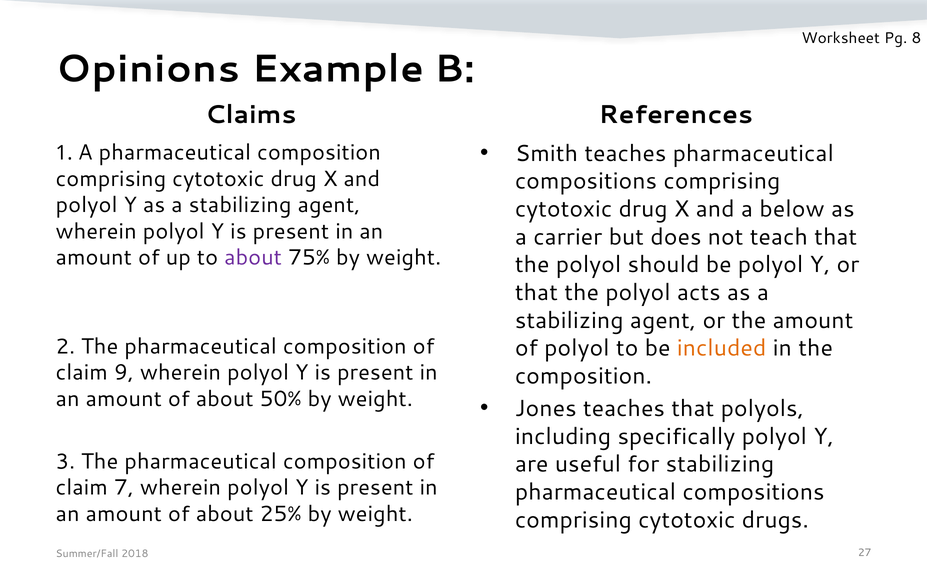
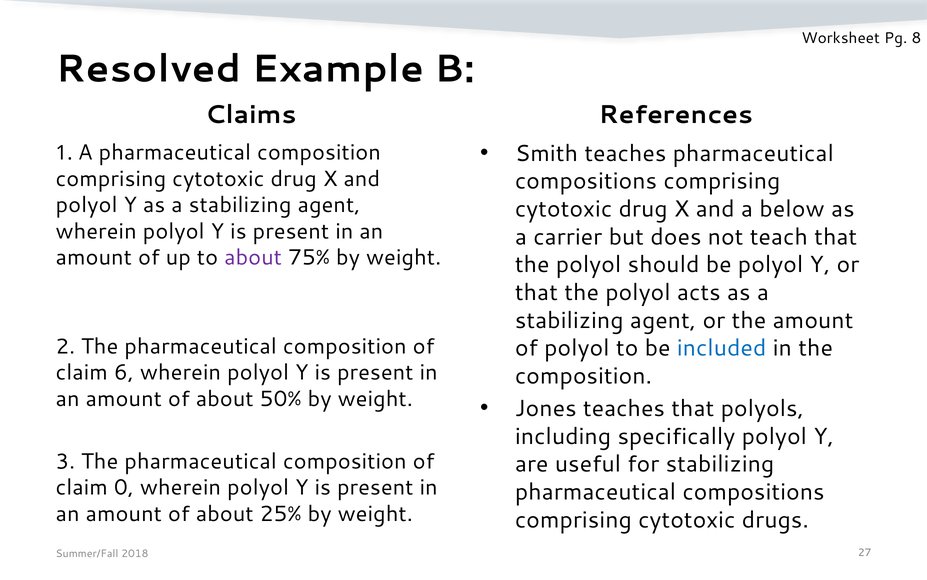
Opinions: Opinions -> Resolved
included colour: orange -> blue
9: 9 -> 6
7: 7 -> 0
